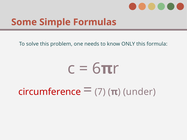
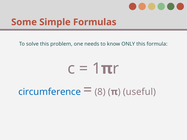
6: 6 -> 1
circumference colour: red -> blue
7: 7 -> 8
under: under -> useful
